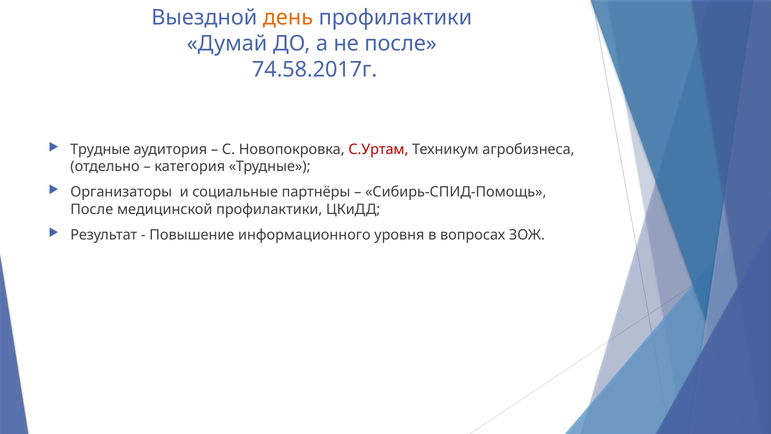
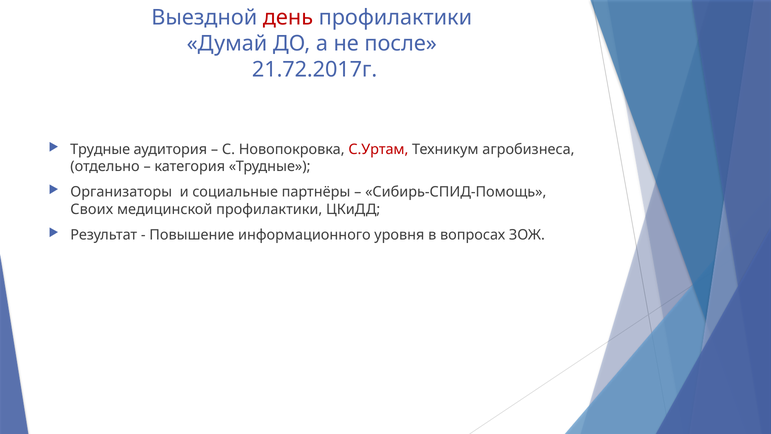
день colour: orange -> red
74.58.2017г: 74.58.2017г -> 21.72.2017г
После at (92, 209): После -> Своих
